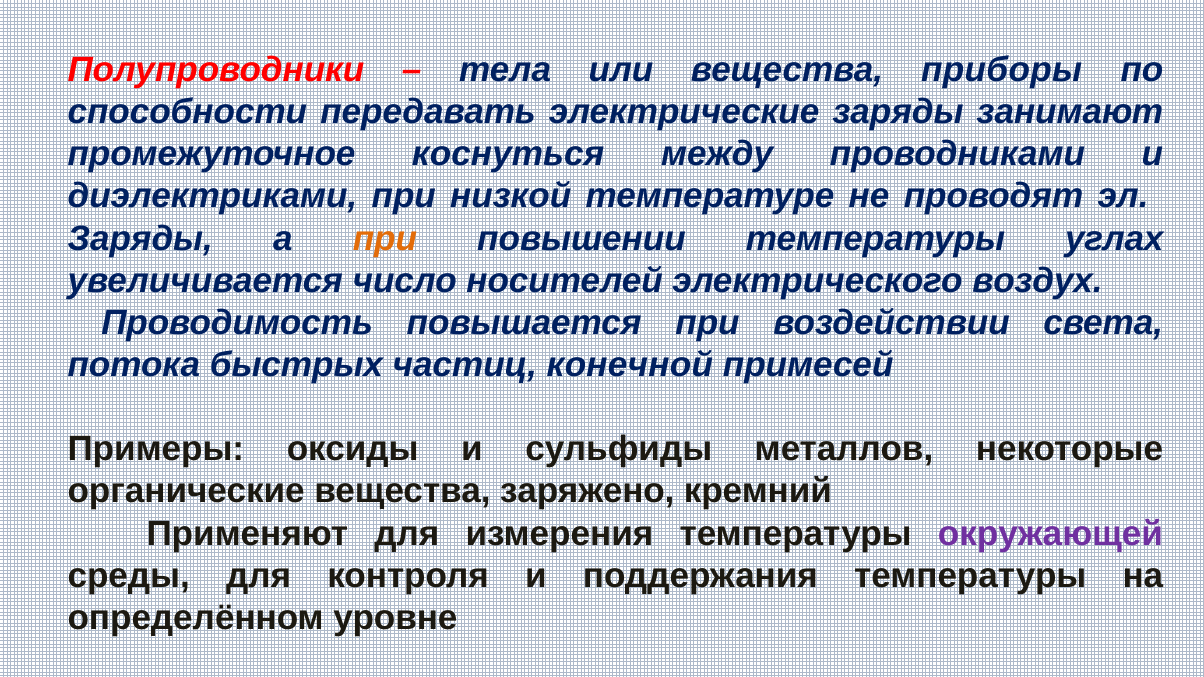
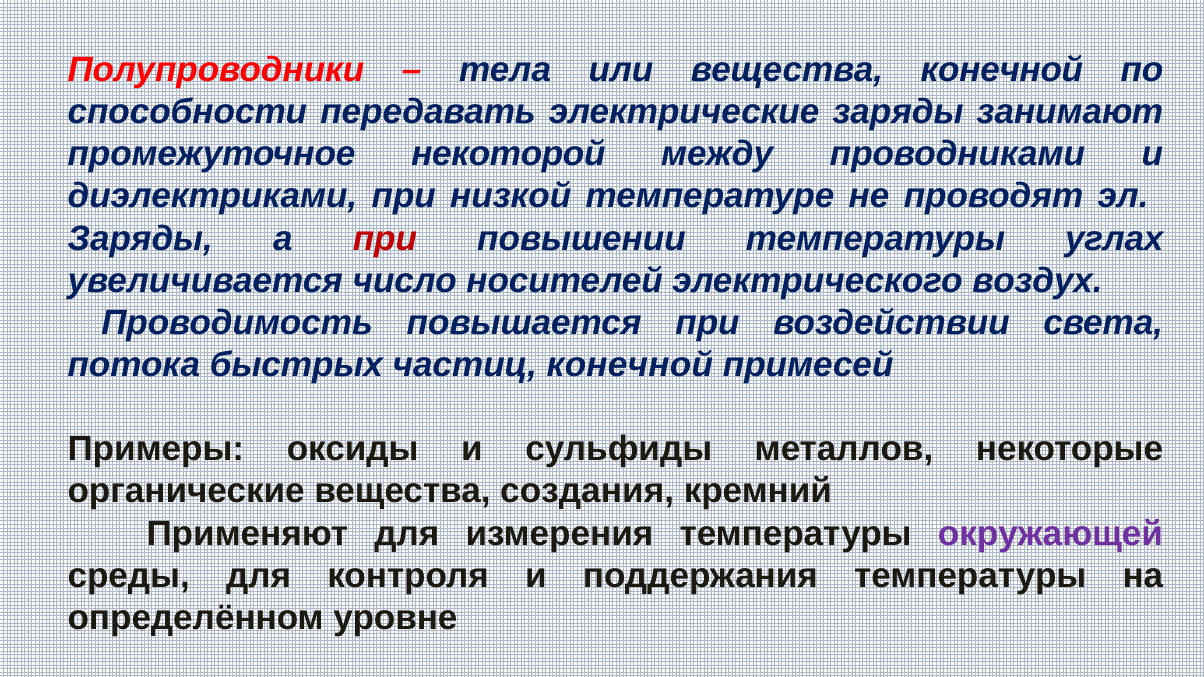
вещества приборы: приборы -> конечной
коснуться: коснуться -> некоторой
при at (385, 239) colour: orange -> red
заряжено: заряжено -> создания
